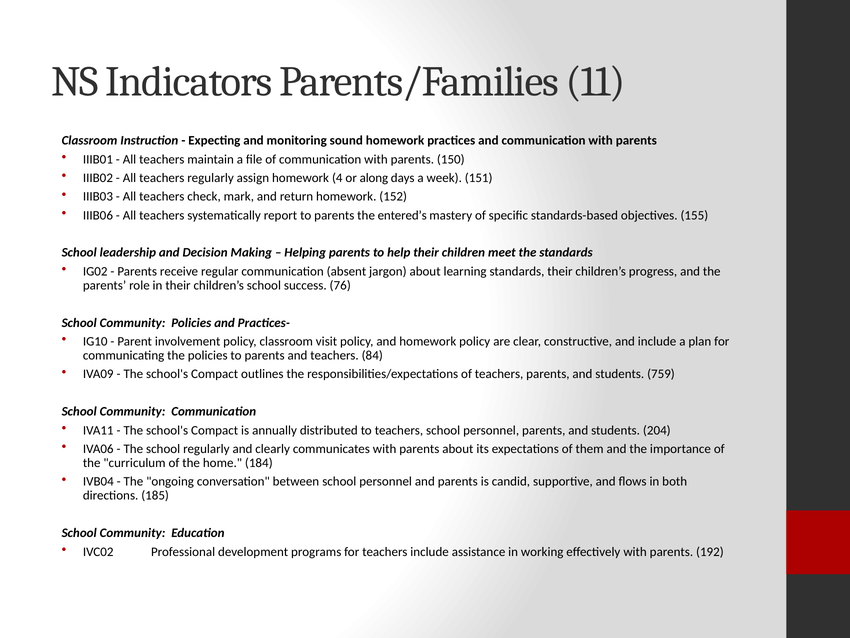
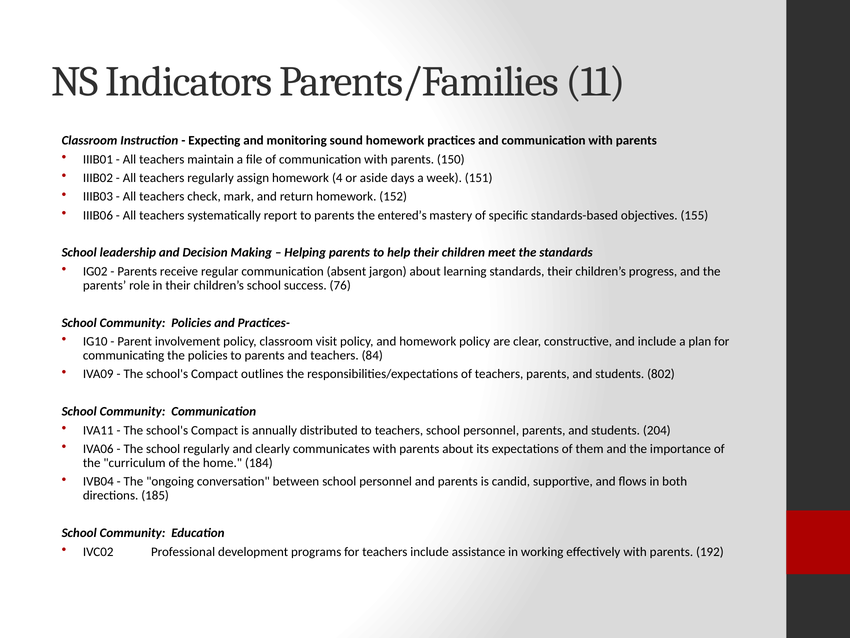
along: along -> aside
759: 759 -> 802
